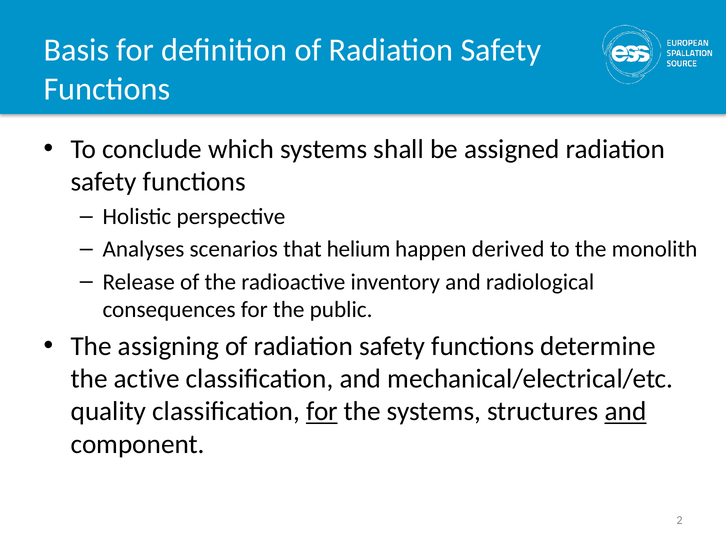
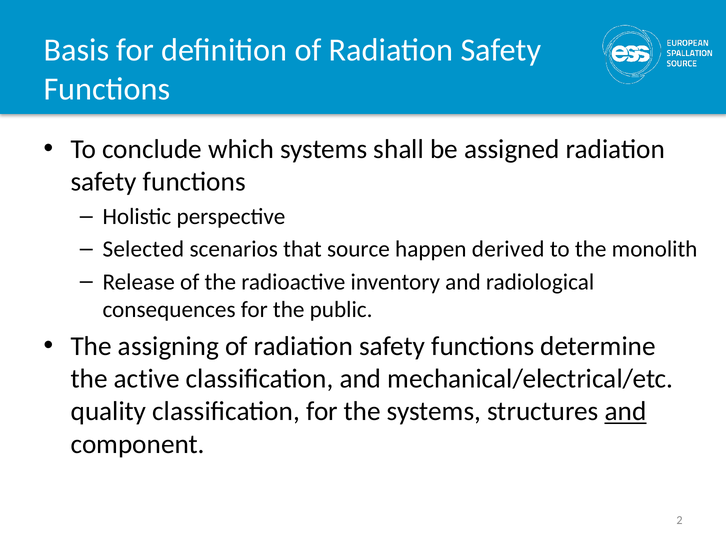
Analyses: Analyses -> Selected
helium: helium -> source
for at (322, 411) underline: present -> none
